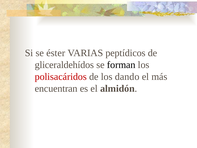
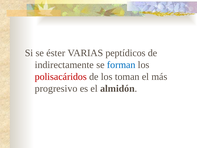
gliceraldehídos: gliceraldehídos -> indirectamente
forman colour: black -> blue
dando: dando -> toman
encuentran: encuentran -> progresivo
